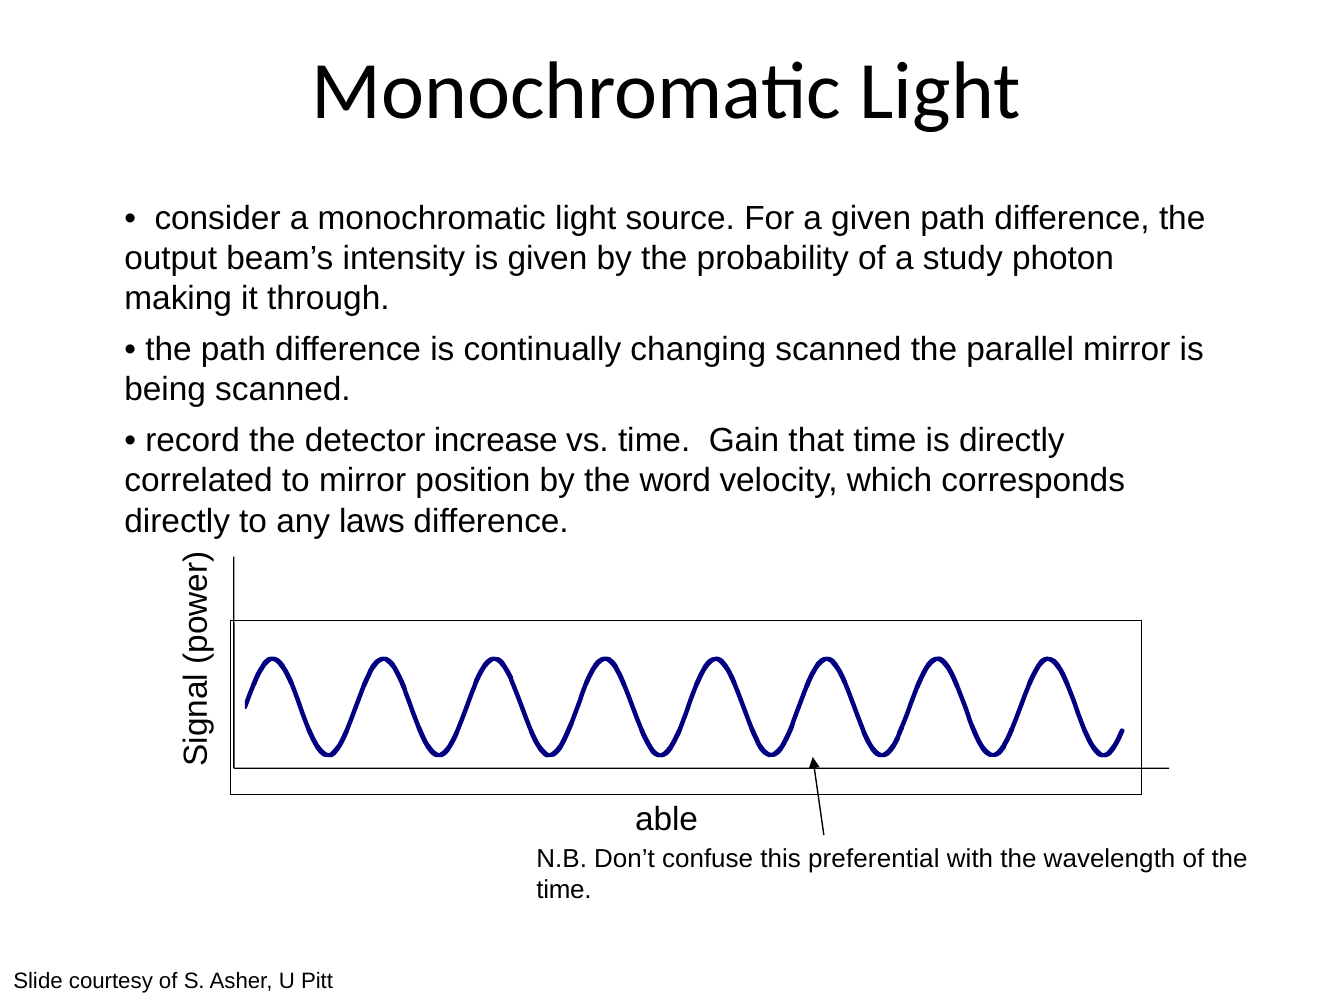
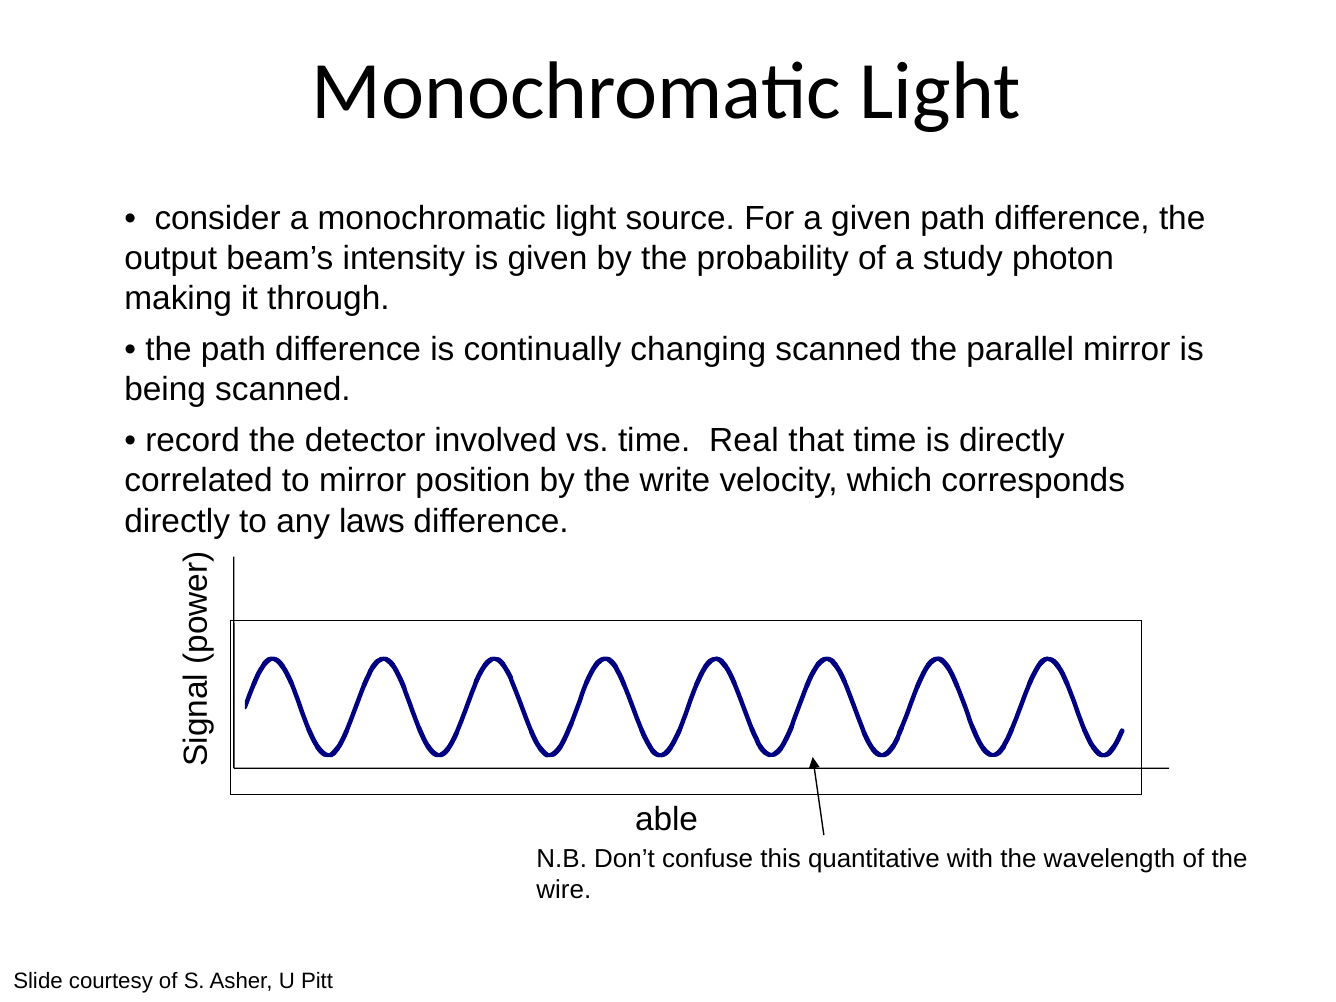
increase: increase -> involved
Gain: Gain -> Real
word: word -> write
preferential: preferential -> quantitative
time at (564, 890): time -> wire
